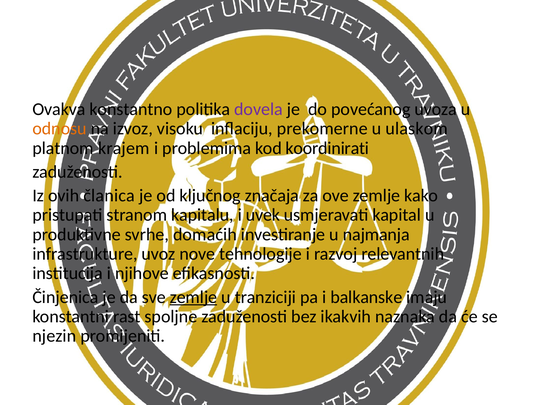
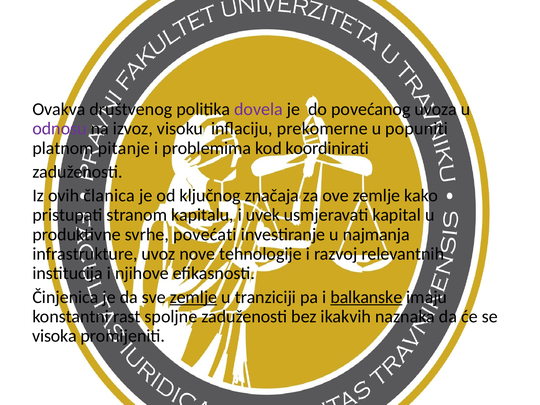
konstantno: konstantno -> društvenog
odnosu colour: orange -> purple
ulaskom: ulaskom -> popuniti
krajem: krajem -> pitanje
domaćih: domaćih -> povećati
balkanske underline: none -> present
njezin: njezin -> visoka
